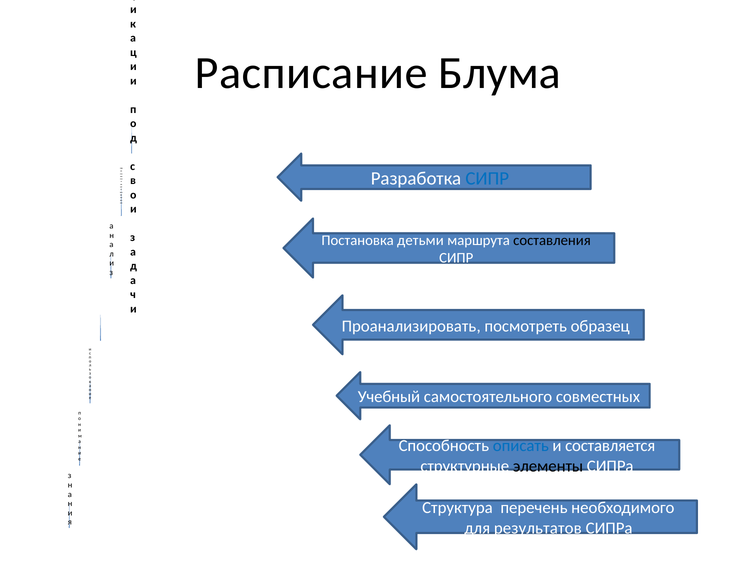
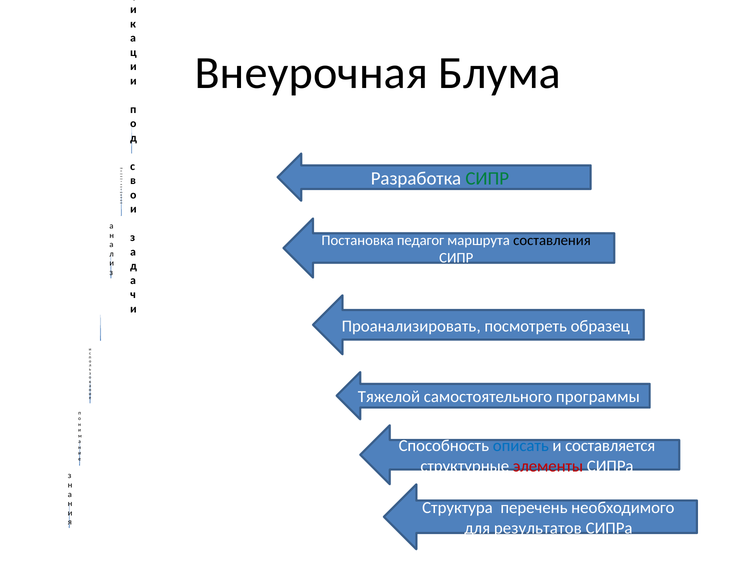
Расписание: Расписание -> Внеурочная
СИПР at (487, 178) colour: blue -> green
детьми: детьми -> педагог
Учебный: Учебный -> Тяжелой
совместных: совместных -> программы
элементы colour: black -> red
